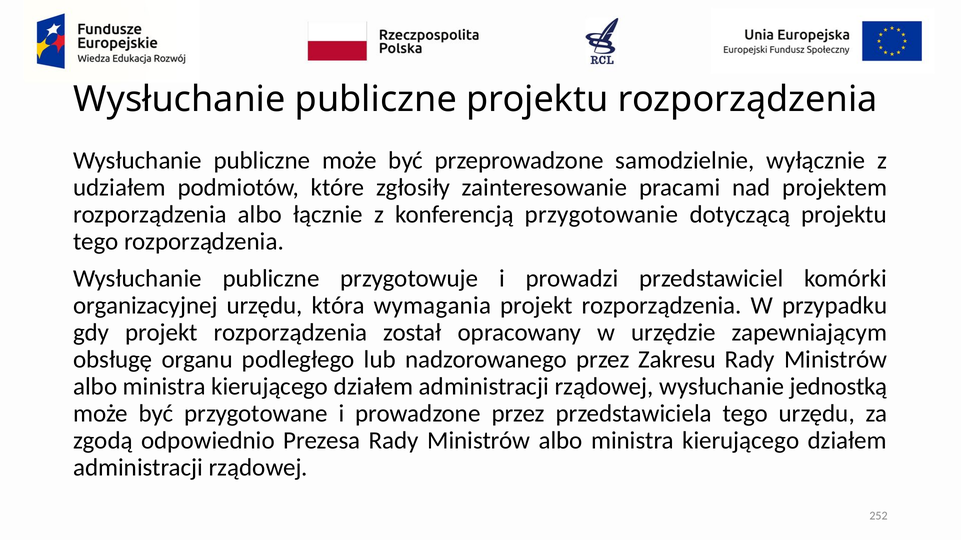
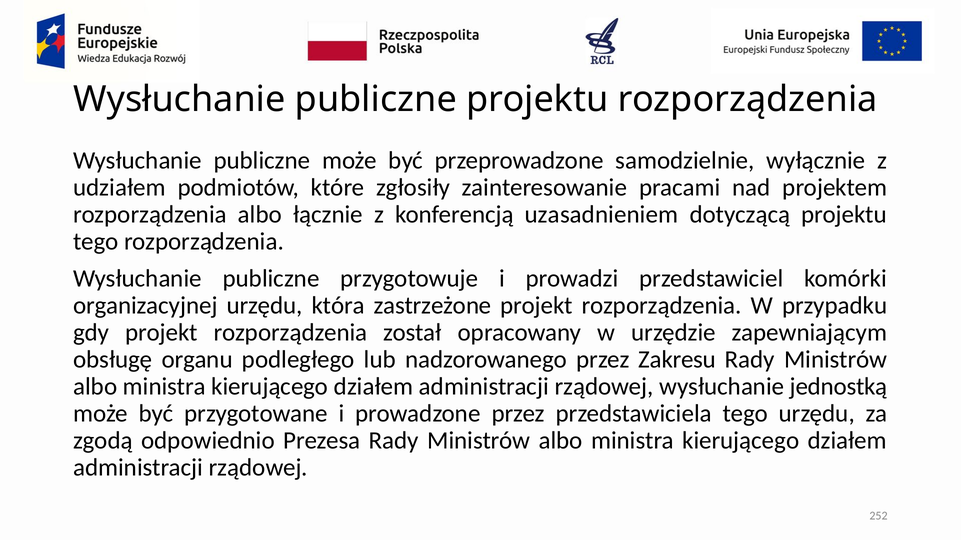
przygotowanie: przygotowanie -> uzasadnieniem
wymagania: wymagania -> zastrzeżone
